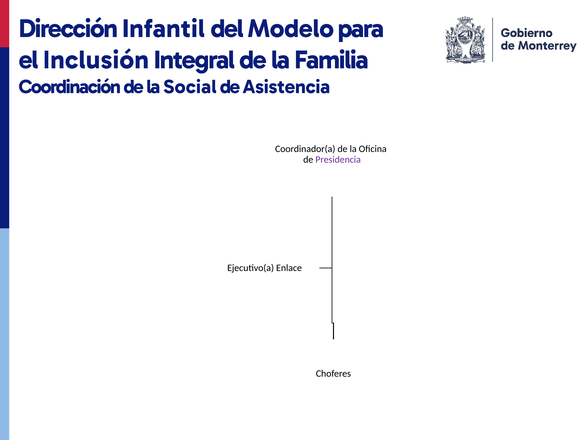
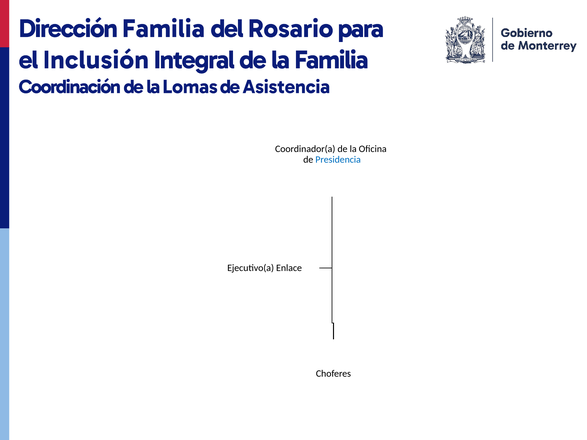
Dirección Infantil: Infantil -> Familia
Modelo: Modelo -> Rosario
Social: Social -> Lomas
Presidencia colour: purple -> blue
